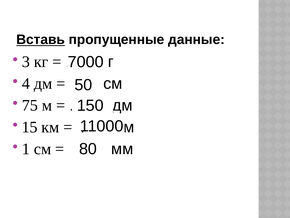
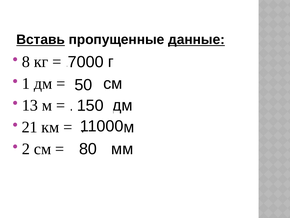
данные underline: none -> present
3: 3 -> 8
4: 4 -> 1
75: 75 -> 13
15: 15 -> 21
1: 1 -> 2
